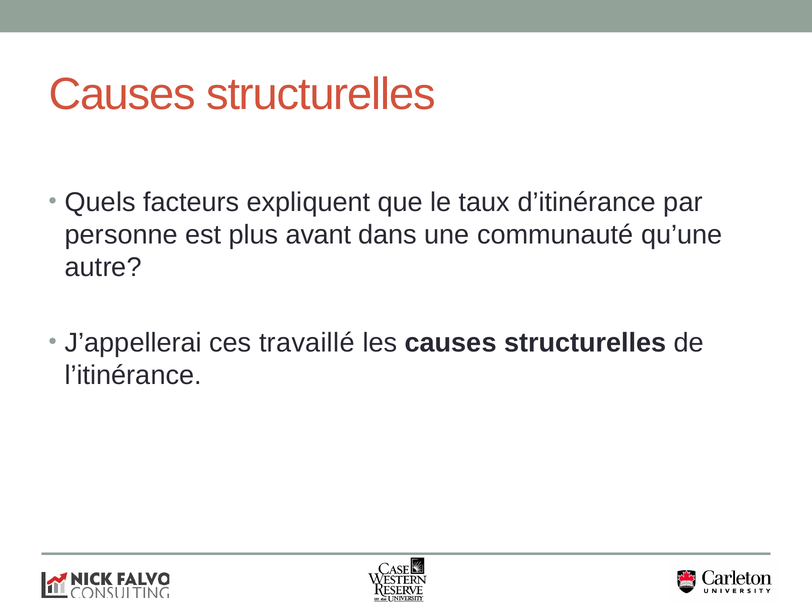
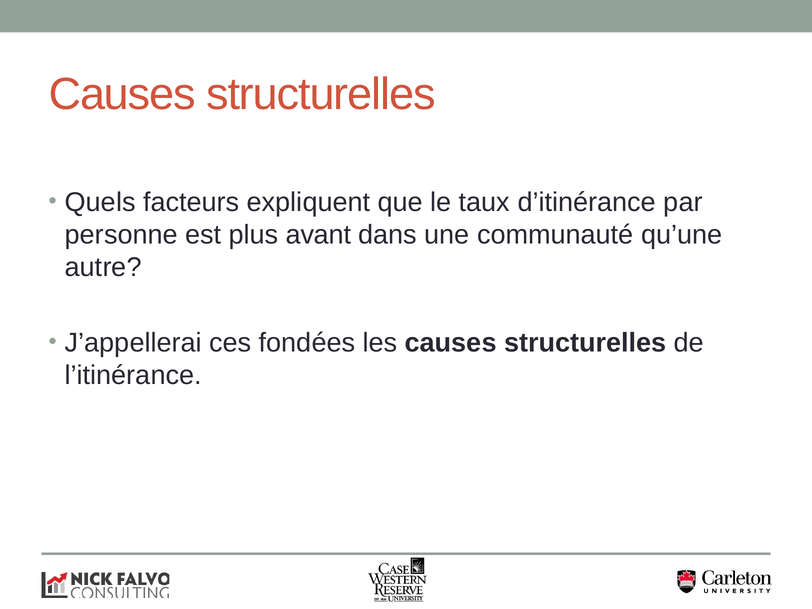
travaillé: travaillé -> fondées
